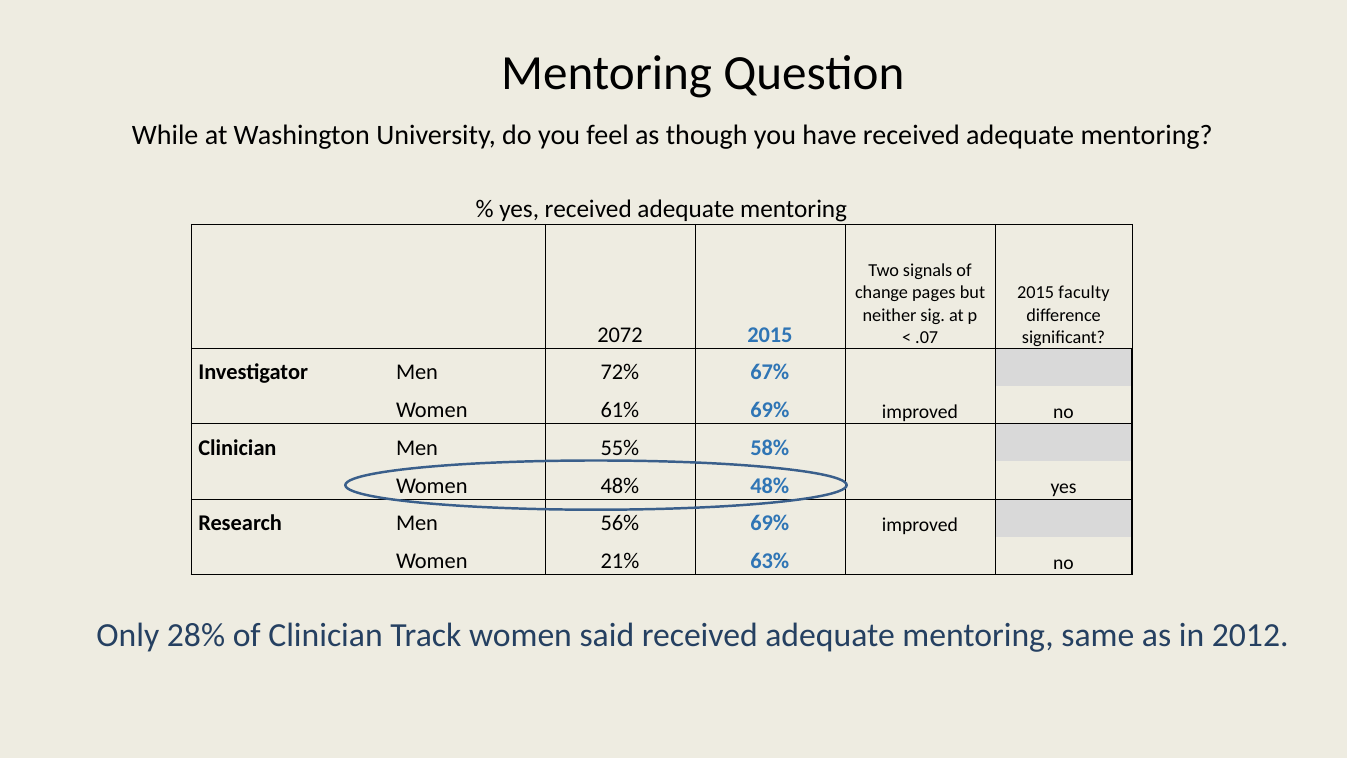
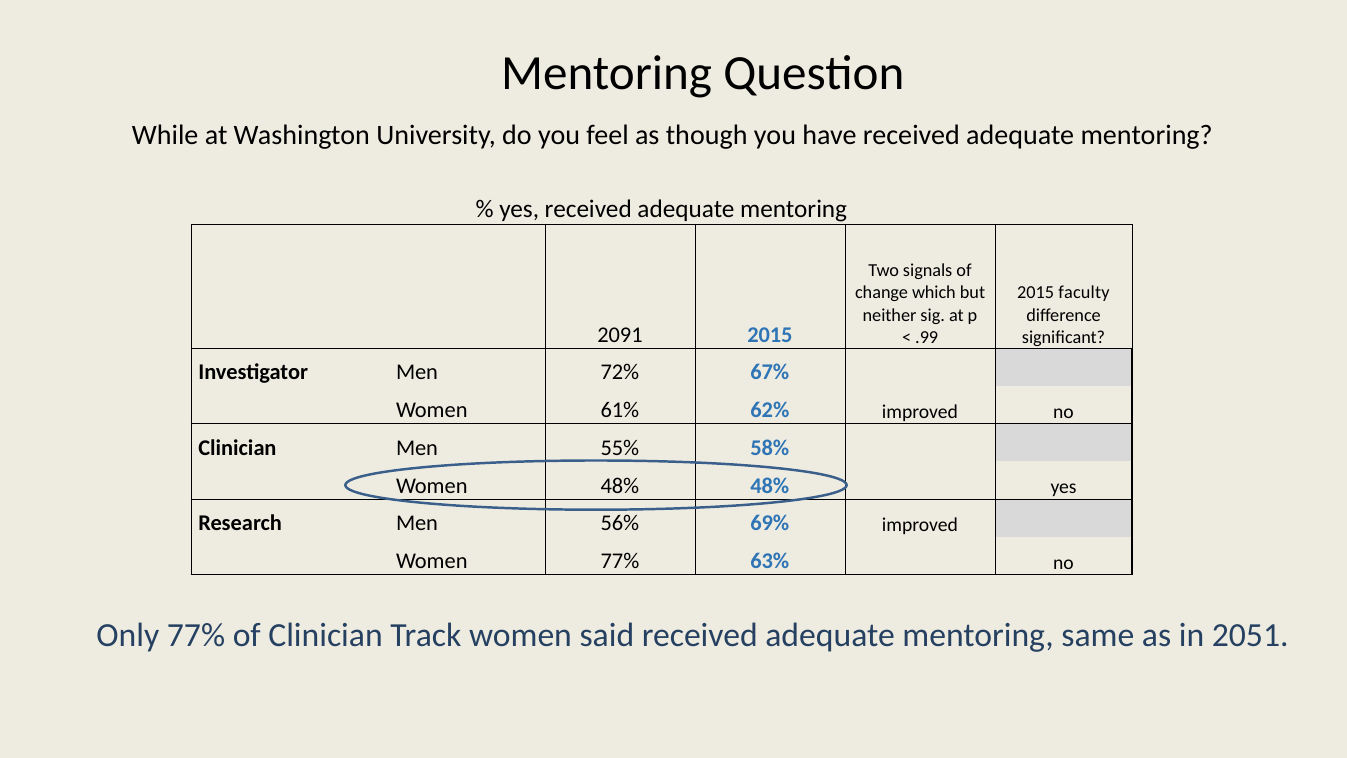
pages: pages -> which
2072: 2072 -> 2091
.07: .07 -> .99
61% 69%: 69% -> 62%
Women 21%: 21% -> 77%
Only 28%: 28% -> 77%
2012: 2012 -> 2051
